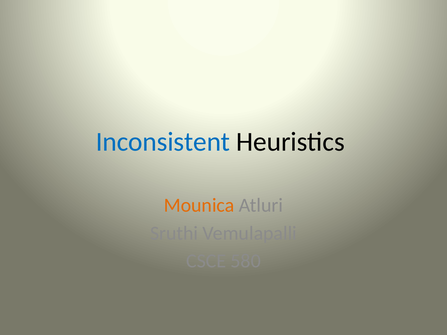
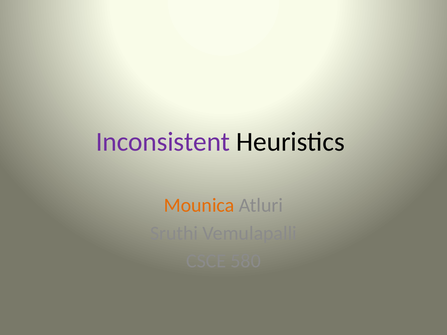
Inconsistent colour: blue -> purple
